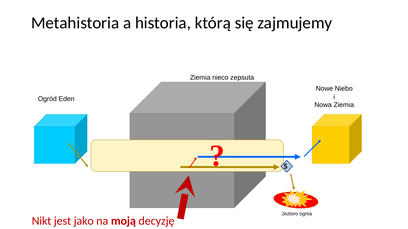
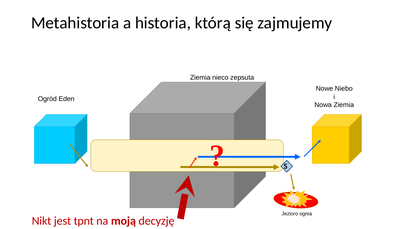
jako: jako -> tpnt
